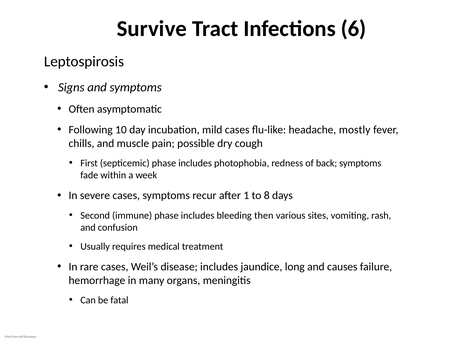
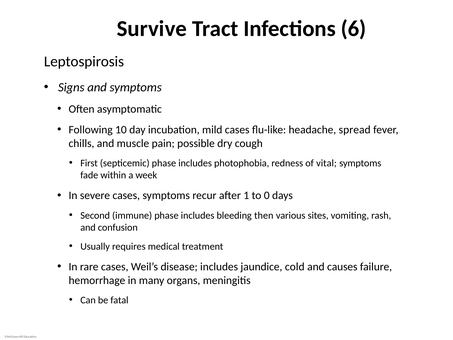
mostly: mostly -> spread
back: back -> vital
8: 8 -> 0
long: long -> cold
